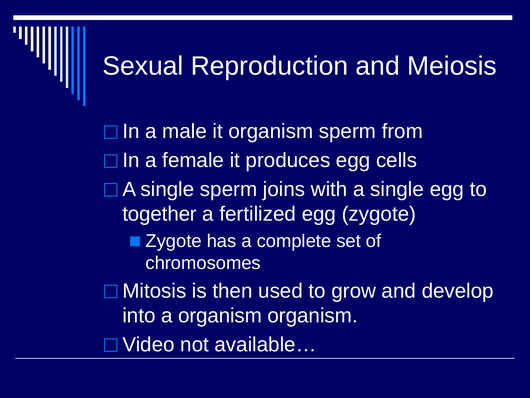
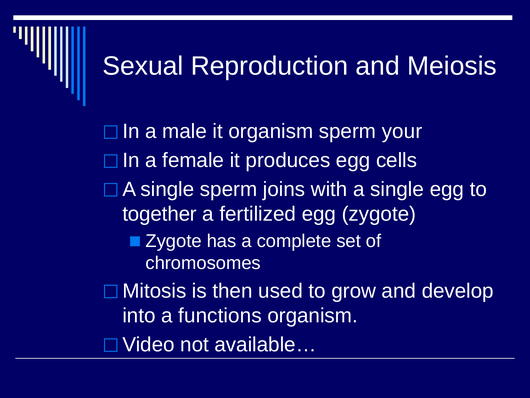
from: from -> your
a organism: organism -> functions
